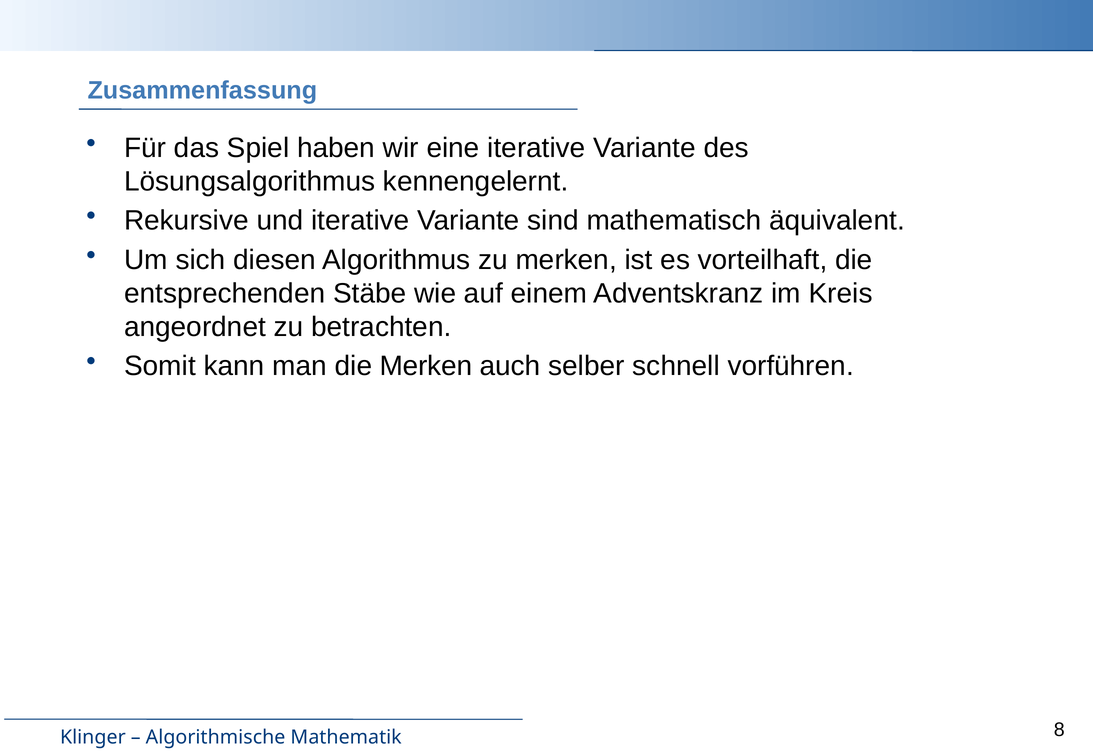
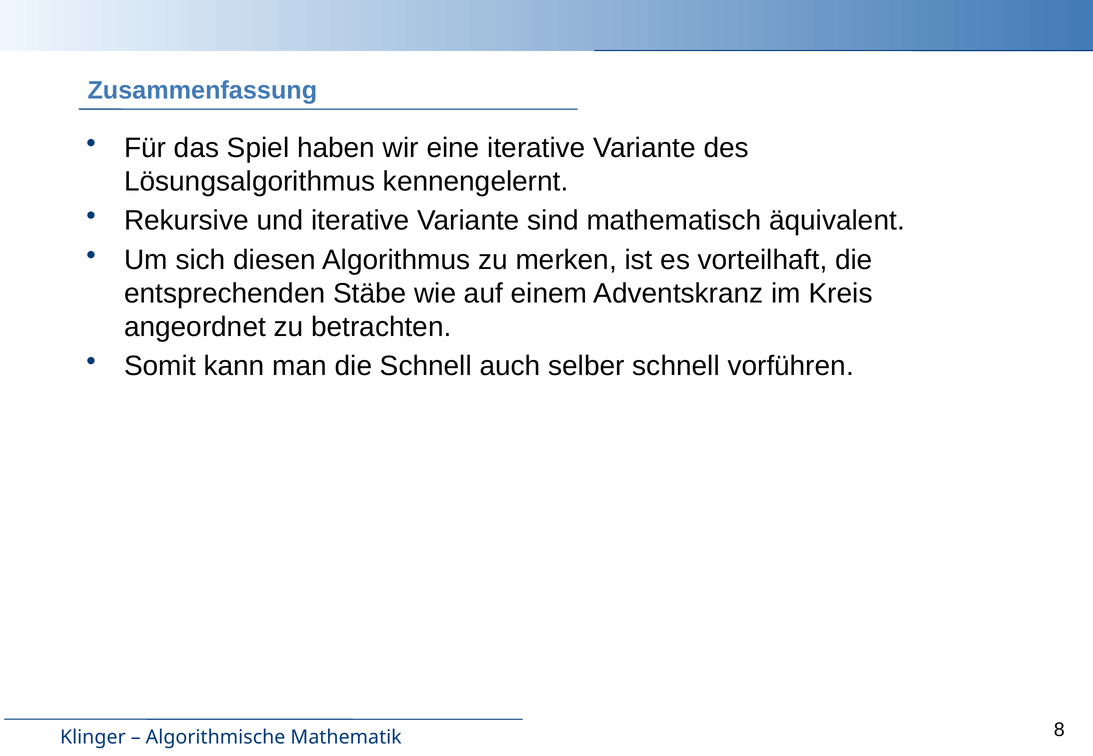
die Merken: Merken -> Schnell
